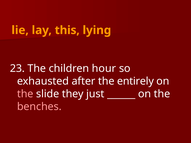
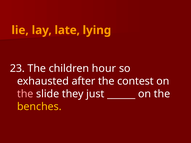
this: this -> late
entirely: entirely -> contest
benches colour: pink -> yellow
